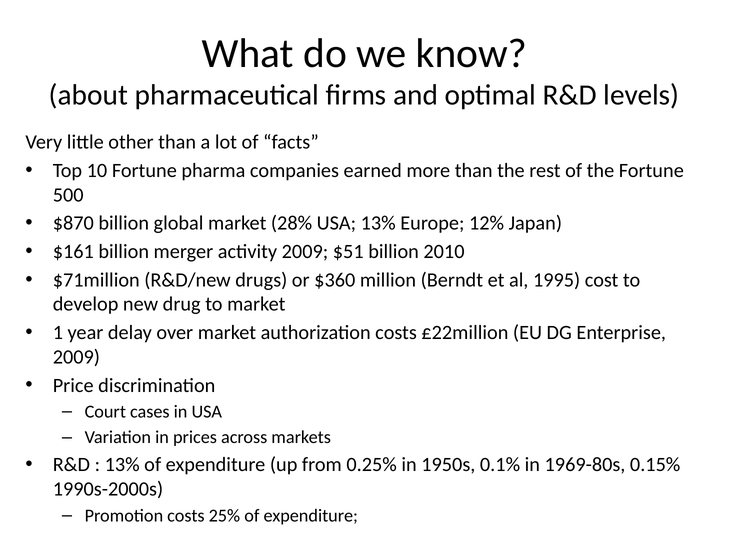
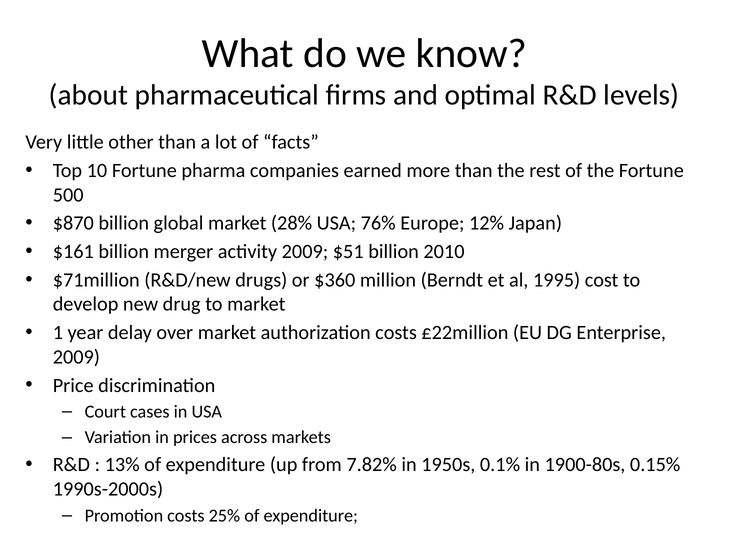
USA 13%: 13% -> 76%
0.25%: 0.25% -> 7.82%
1969-80s: 1969-80s -> 1900-80s
